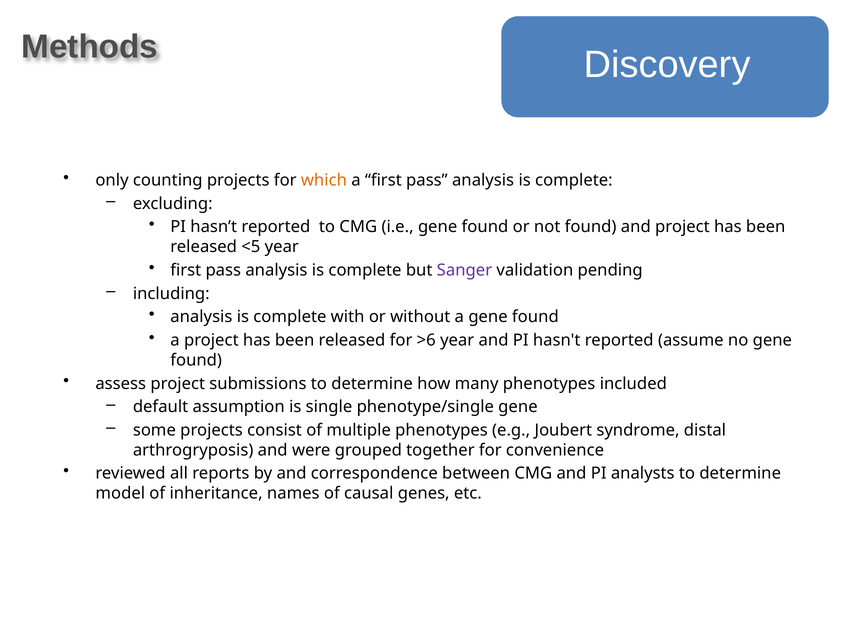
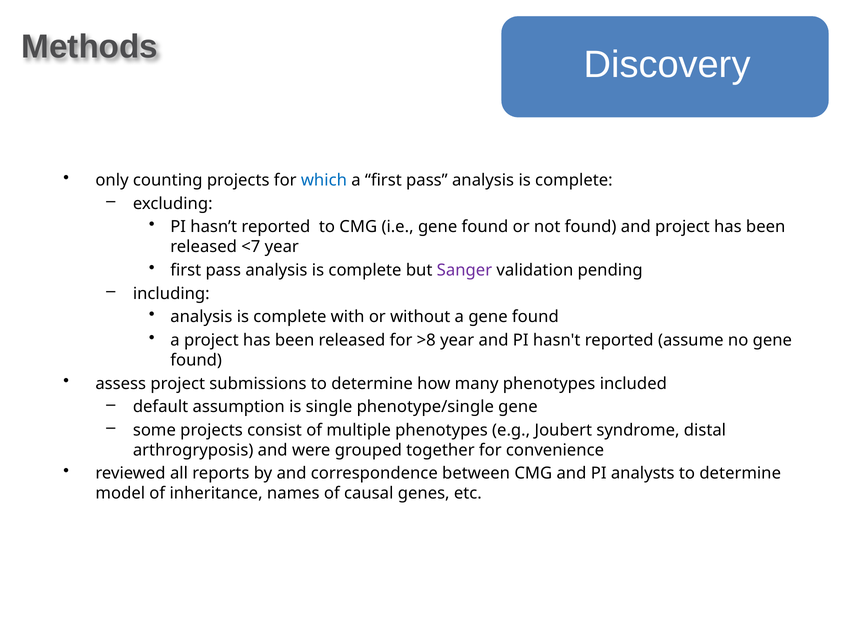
which colour: orange -> blue
<5: <5 -> <7
>6: >6 -> >8
